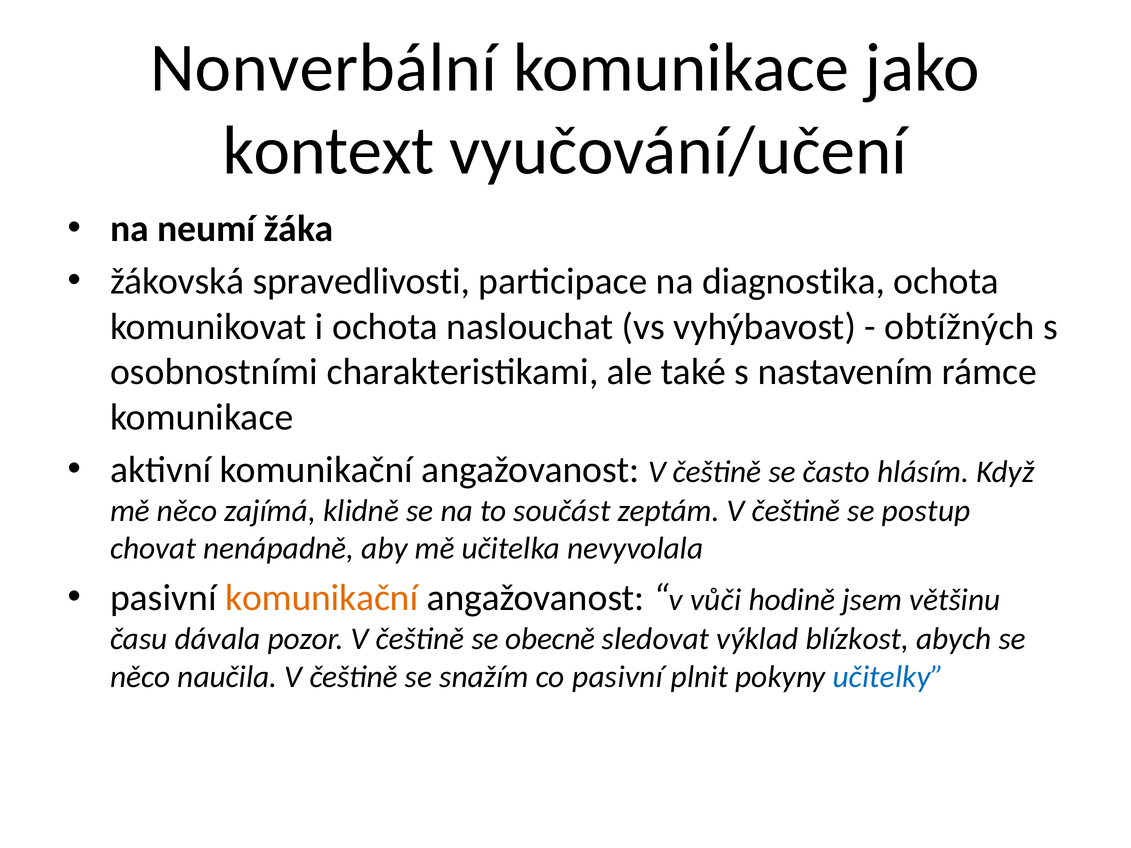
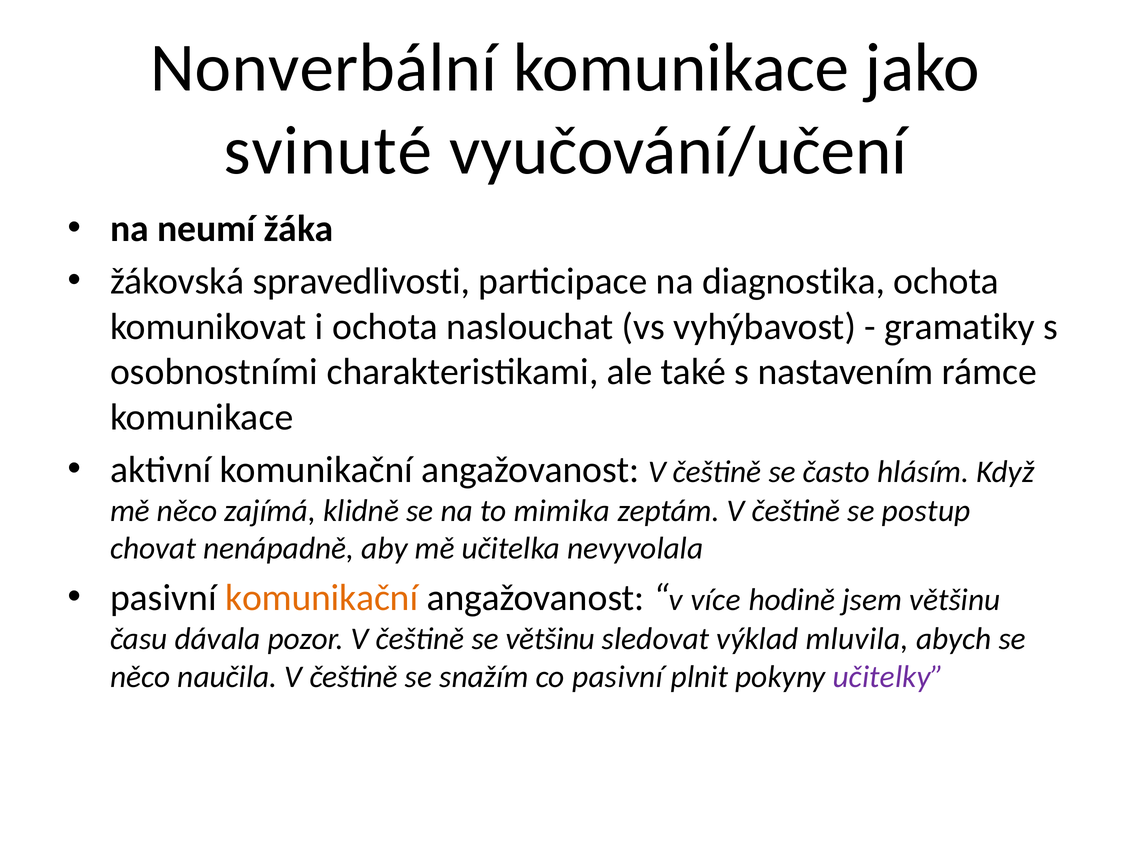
kontext: kontext -> svinuté
obtížných: obtížných -> gramatiky
součást: součást -> mimika
vůči: vůči -> více
se obecně: obecně -> většinu
blízkost: blízkost -> mluvila
učitelky colour: blue -> purple
